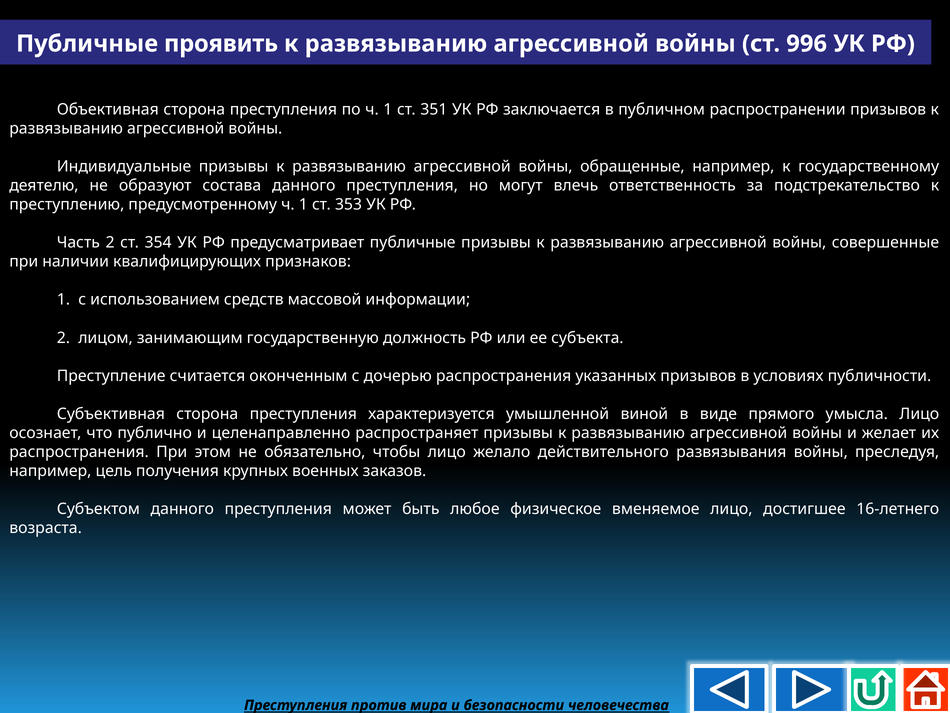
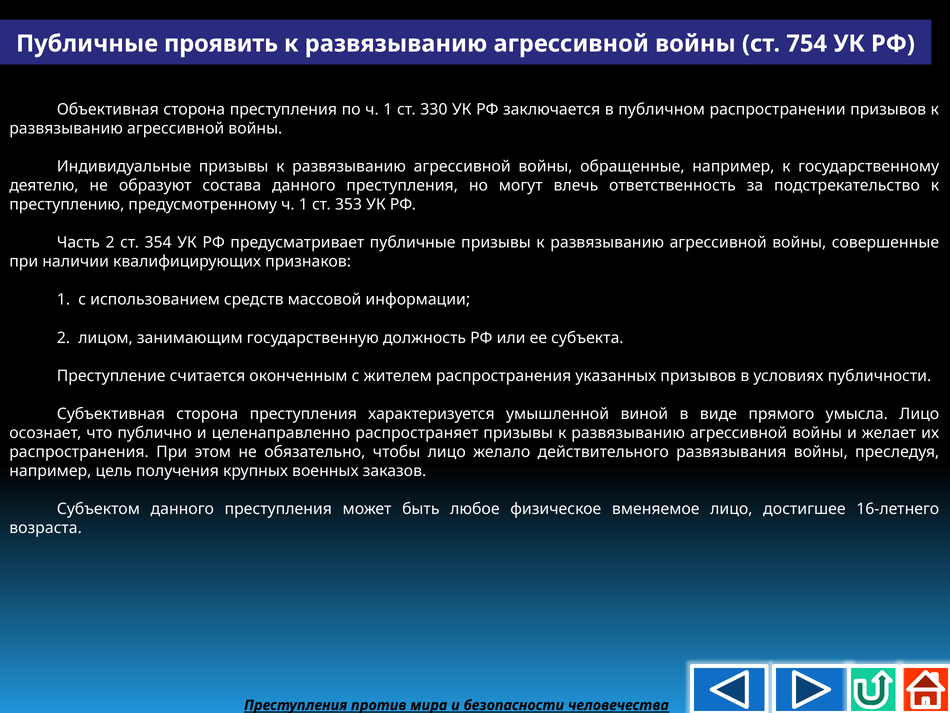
996: 996 -> 754
351: 351 -> 330
дочерью: дочерью -> жителем
